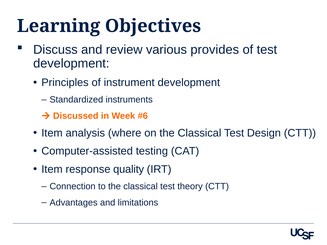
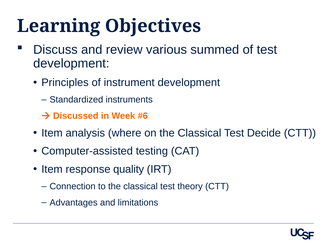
provides: provides -> summed
Design: Design -> Decide
